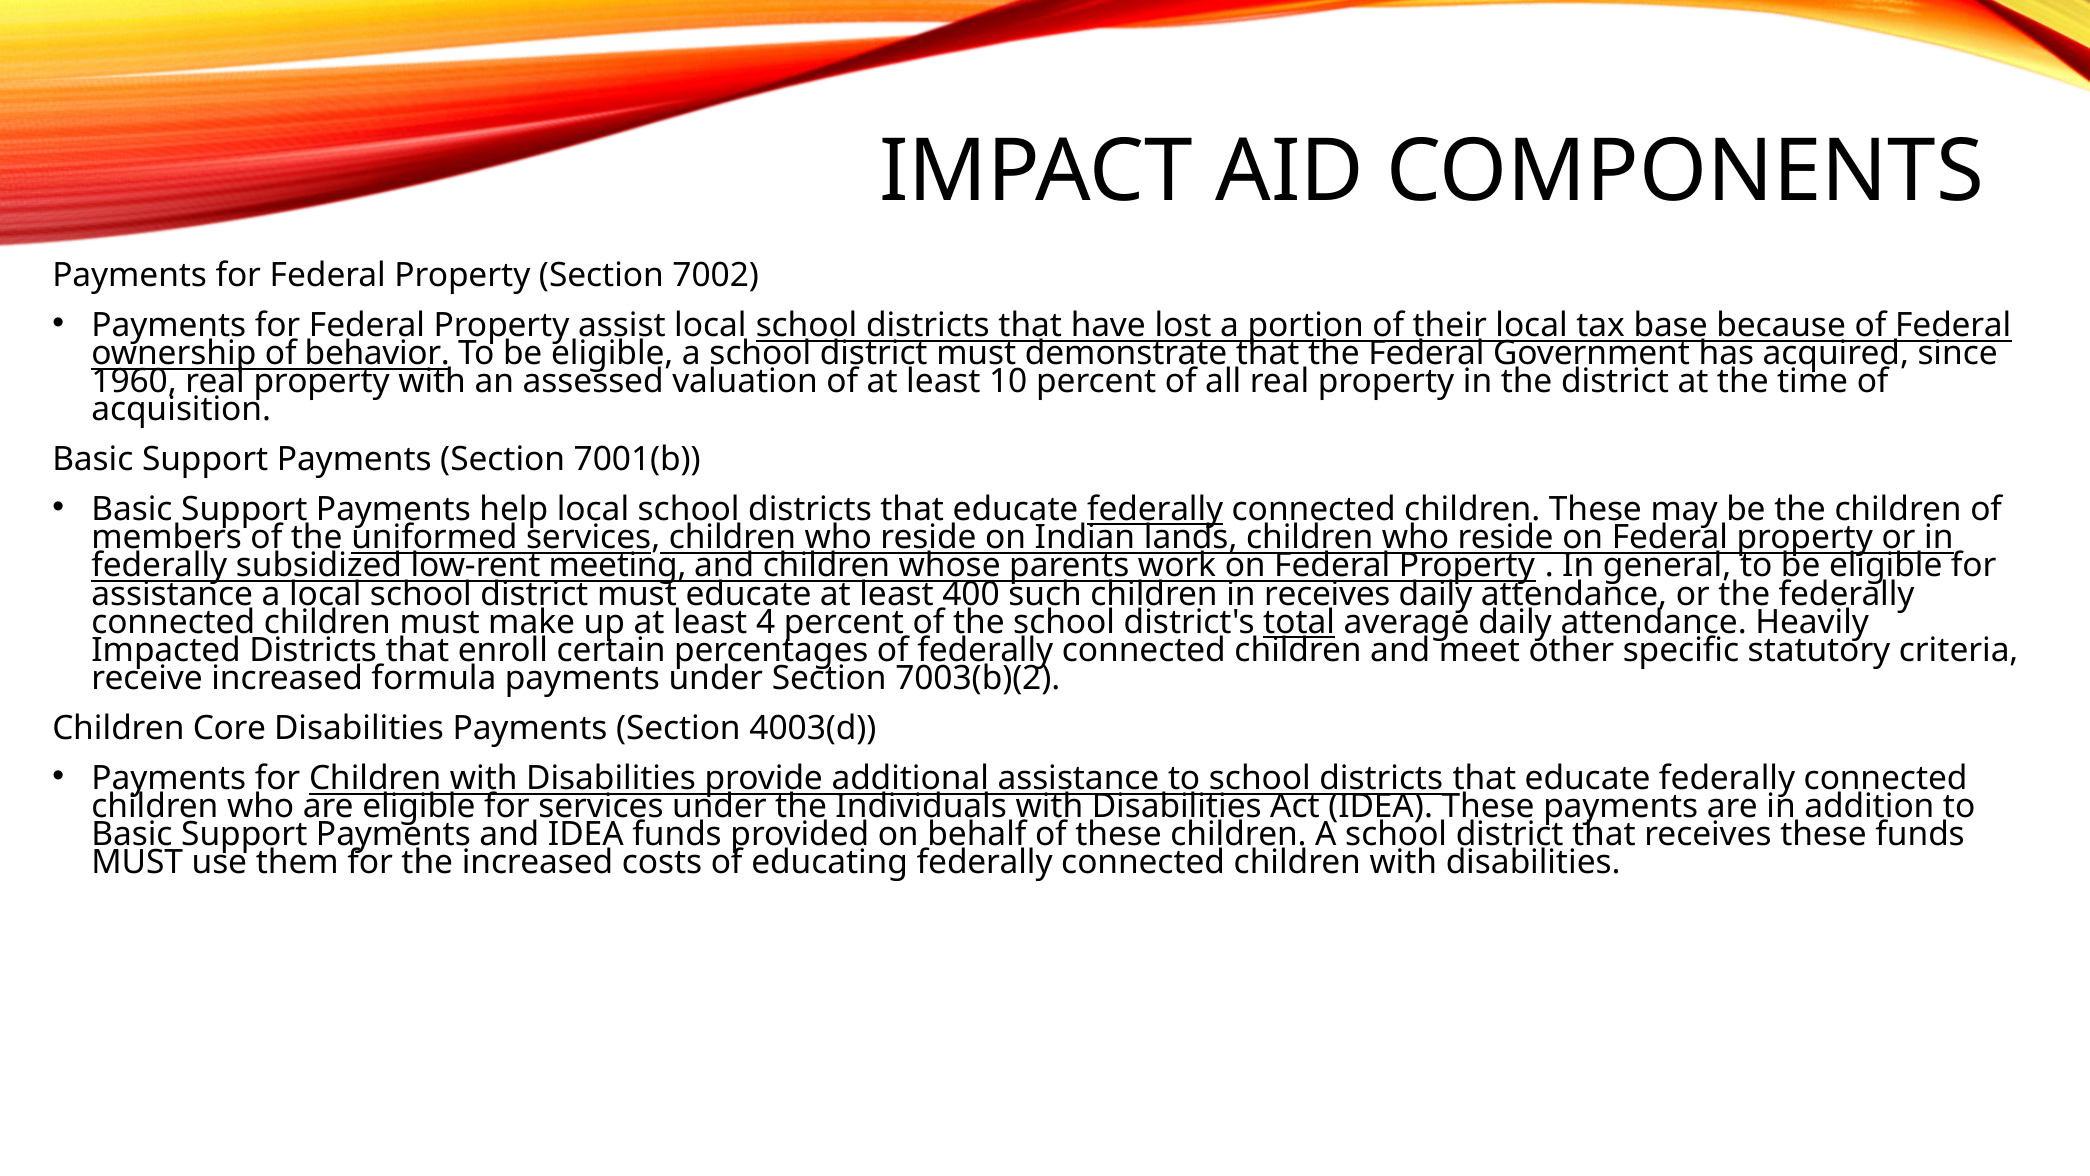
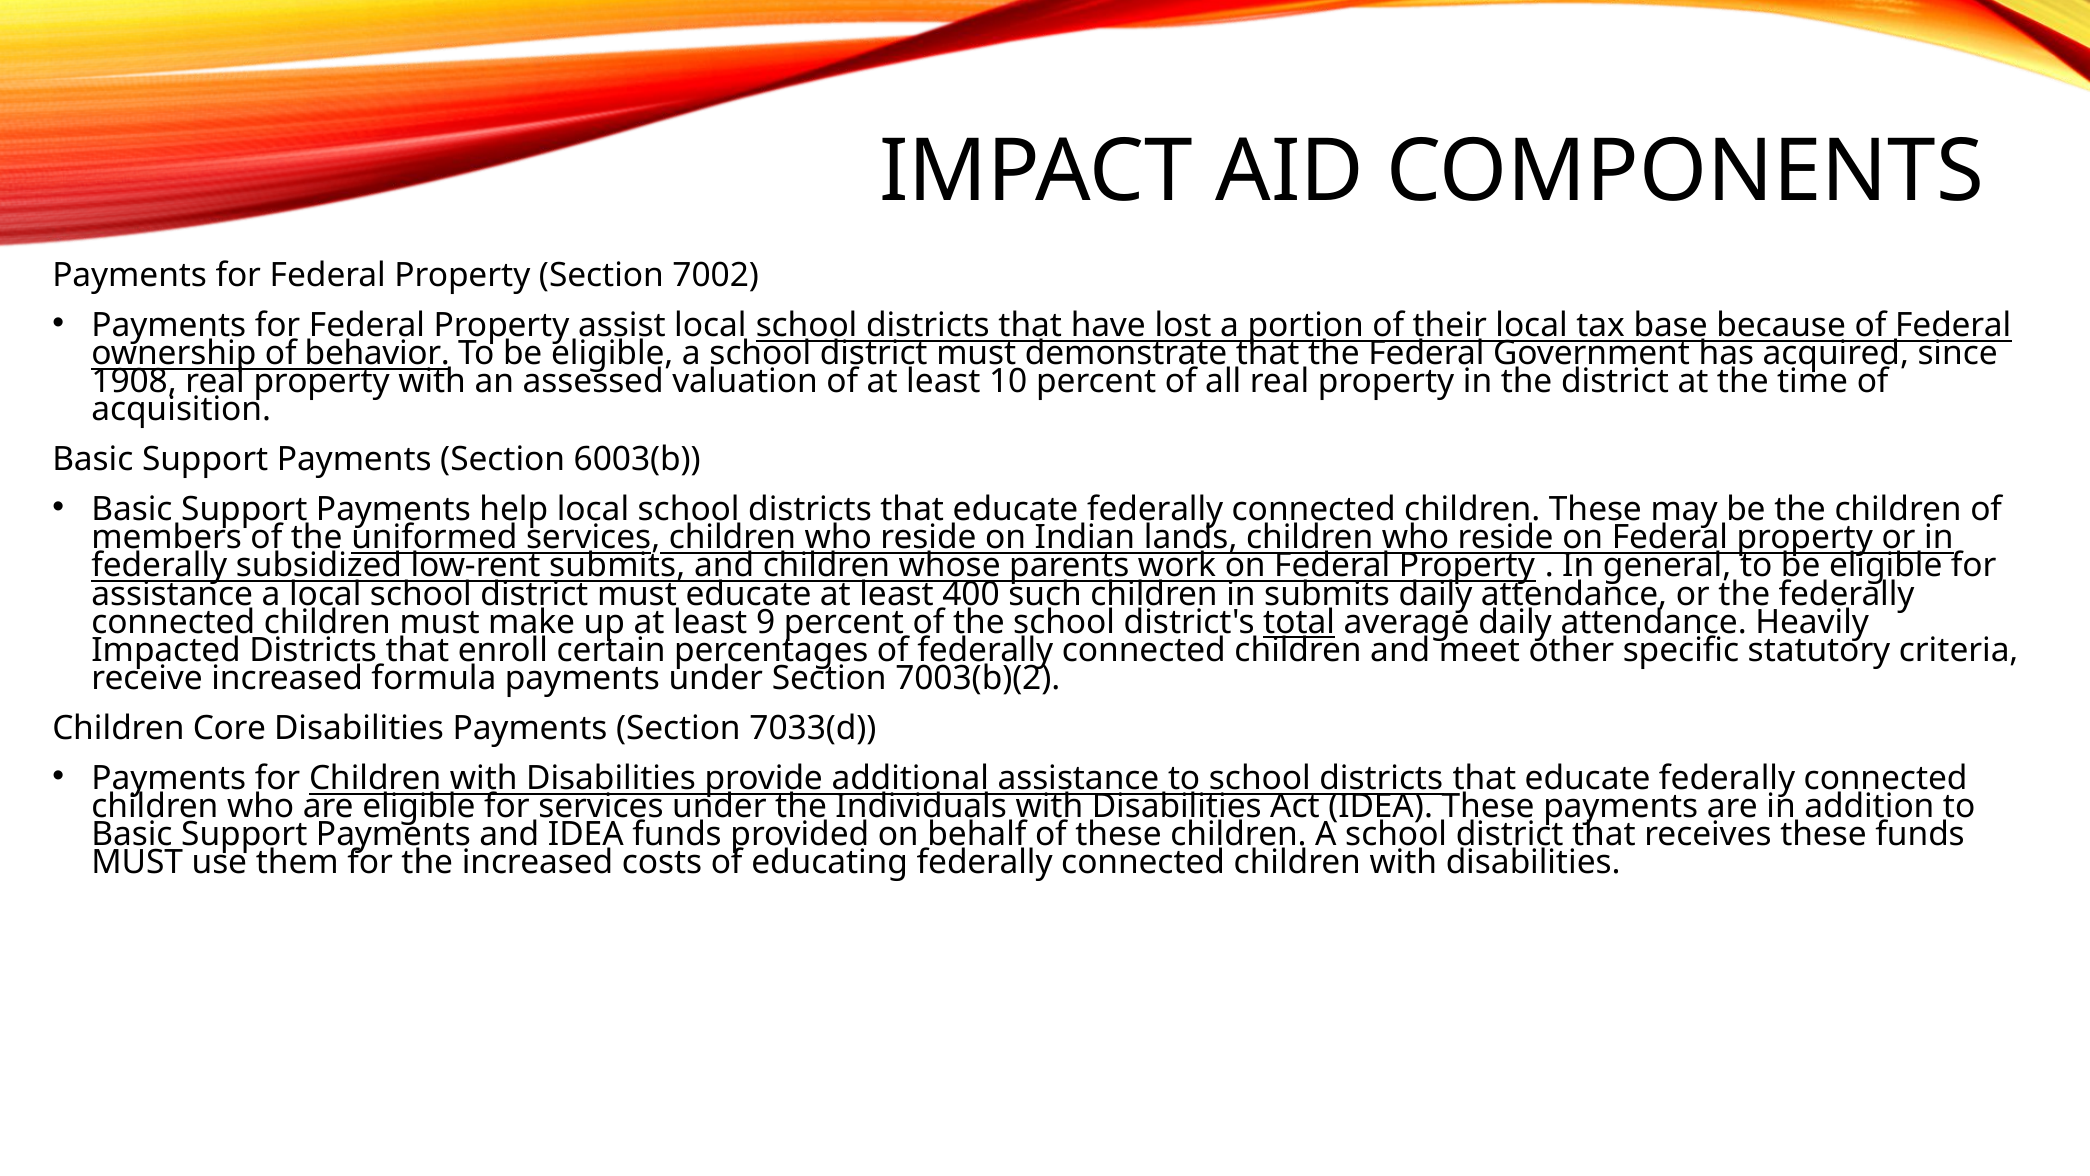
1960: 1960 -> 1908
7001(b: 7001(b -> 6003(b
federally at (1155, 509) underline: present -> none
low-rent meeting: meeting -> submits
in receives: receives -> submits
4: 4 -> 9
4003(d: 4003(d -> 7033(d
